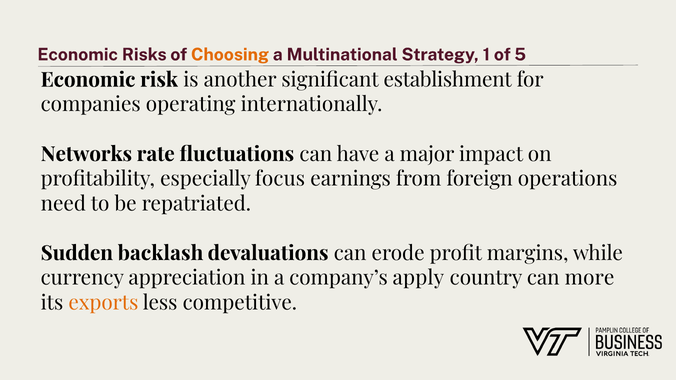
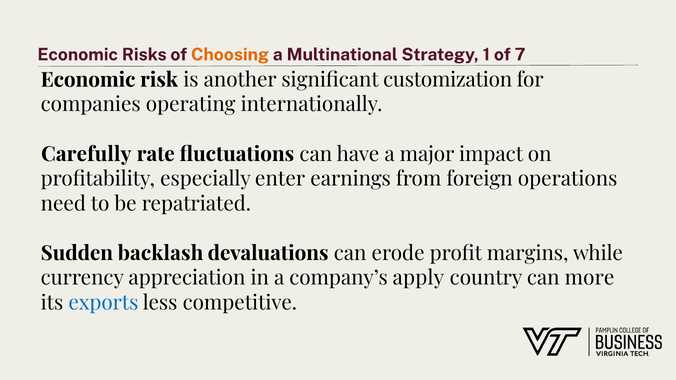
5: 5 -> 7
establishment: establishment -> customization
Networks: Networks -> Carefully
focus: focus -> enter
exports colour: orange -> blue
